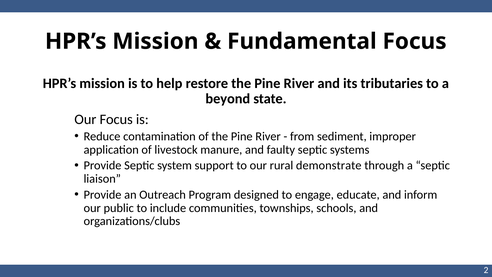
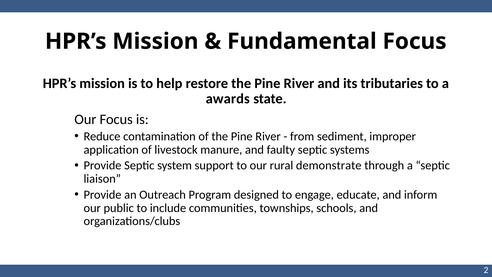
beyond: beyond -> awards
